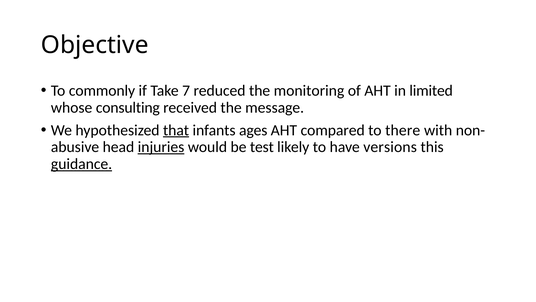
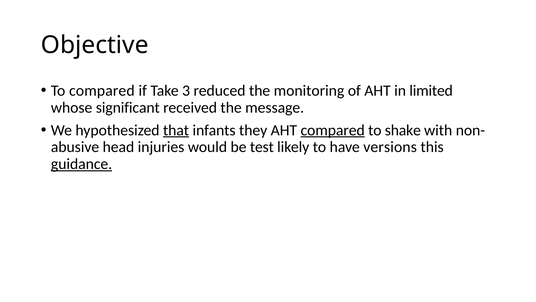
To commonly: commonly -> compared
7: 7 -> 3
consulting: consulting -> significant
ages: ages -> they
compared at (333, 130) underline: none -> present
there: there -> shake
injuries underline: present -> none
